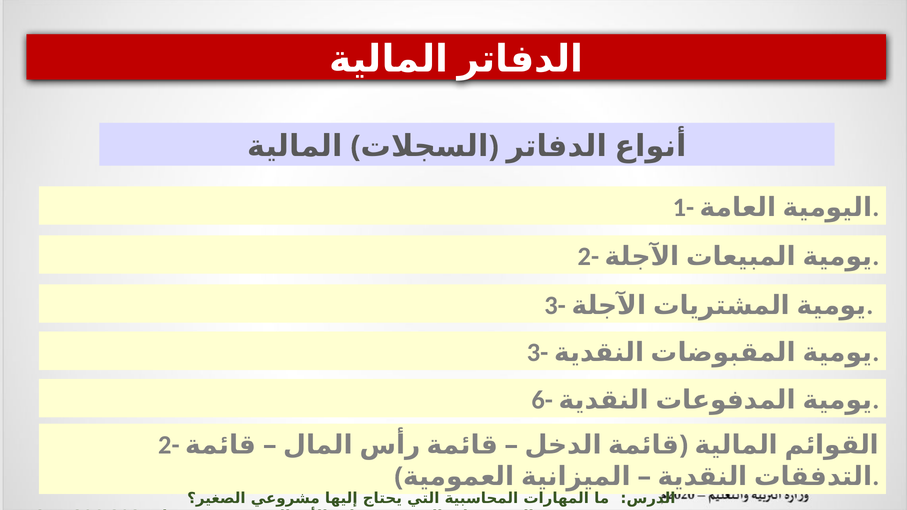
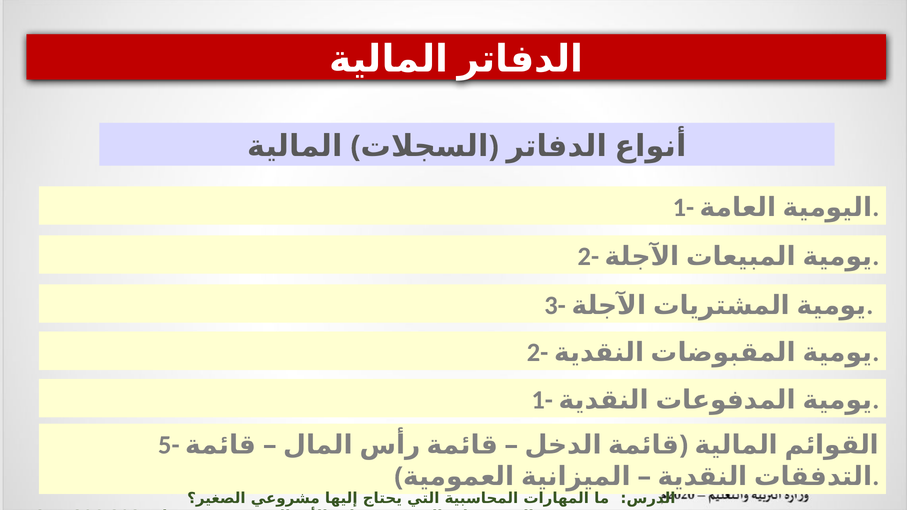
3- at (538, 353): 3- -> 2-
6- at (542, 400): 6- -> 1-
2- at (169, 445): 2- -> 5-
